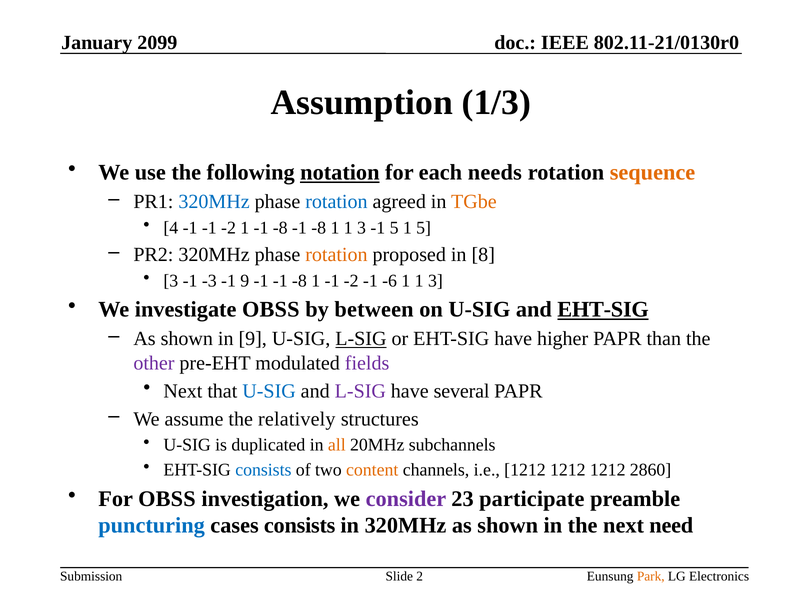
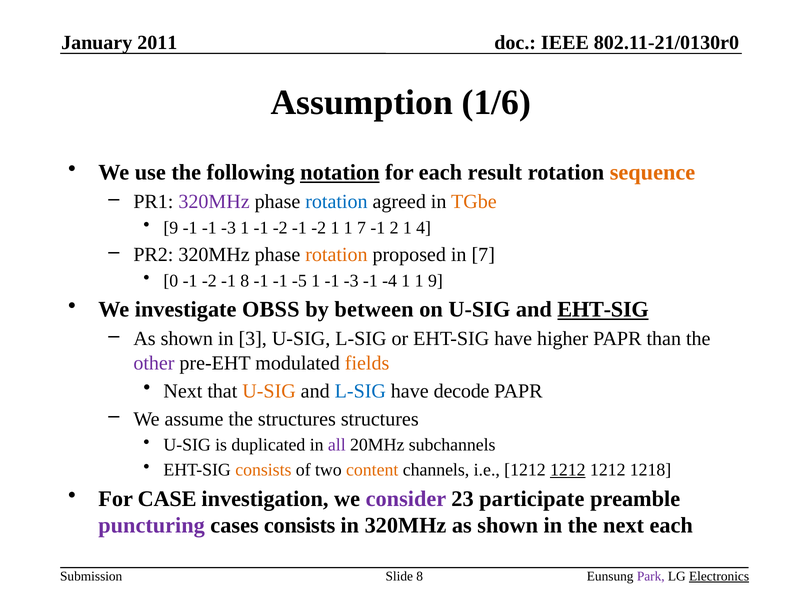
2099: 2099 -> 2011
1/3: 1/3 -> 1/6
needs: needs -> result
320MHz at (214, 202) colour: blue -> purple
4 at (171, 228): 4 -> 9
-1 -1 -2: -2 -> -3
1 -1 -8: -8 -> -2
-8 at (319, 228): -8 -> -2
3 at (362, 228): 3 -> 7
-1 5: 5 -> 2
1 5: 5 -> 4
in 8: 8 -> 7
3 at (171, 281): 3 -> 0
-3 at (209, 281): -3 -> -2
-1 9: 9 -> 8
-1 -1 -8: -8 -> -5
1 -1 -2: -2 -> -3
-6: -6 -> -4
3 at (435, 281): 3 -> 9
in 9: 9 -> 3
L-SIG at (361, 339) underline: present -> none
fields colour: purple -> orange
U-SIG at (269, 391) colour: blue -> orange
L-SIG at (360, 391) colour: purple -> blue
several: several -> decode
the relatively: relatively -> structures
all colour: orange -> purple
consists at (263, 470) colour: blue -> orange
1212 at (568, 470) underline: none -> present
2860: 2860 -> 1218
For OBSS: OBSS -> CASE
puncturing colour: blue -> purple
next need: need -> each
Slide 2: 2 -> 8
Park colour: orange -> purple
Electronics underline: none -> present
